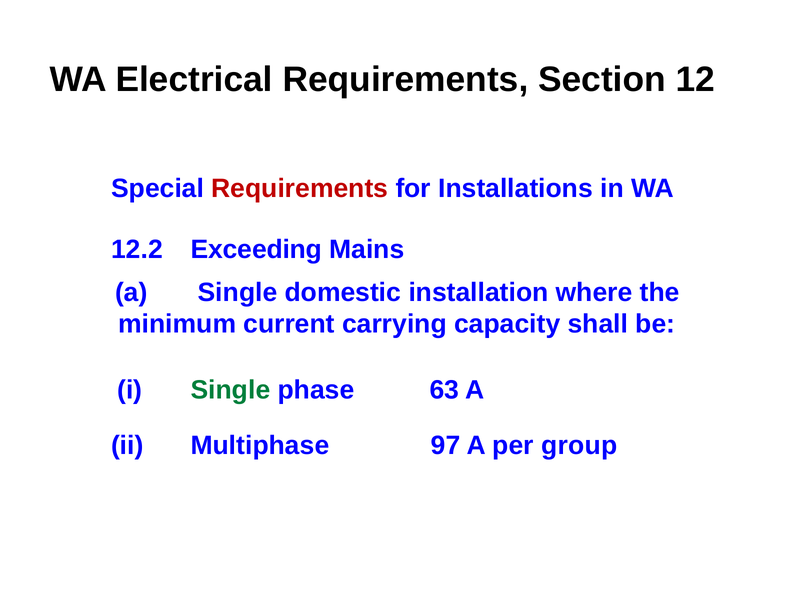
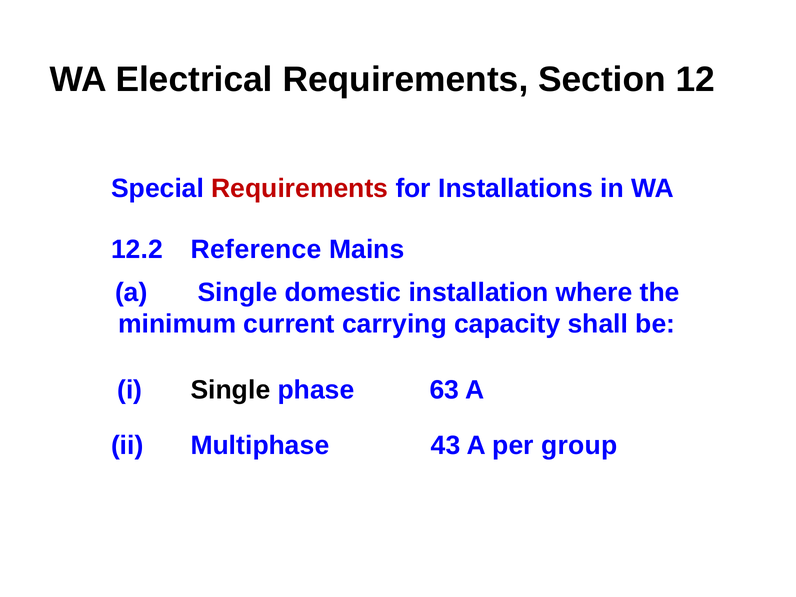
Exceeding: Exceeding -> Reference
Single at (231, 390) colour: green -> black
97: 97 -> 43
